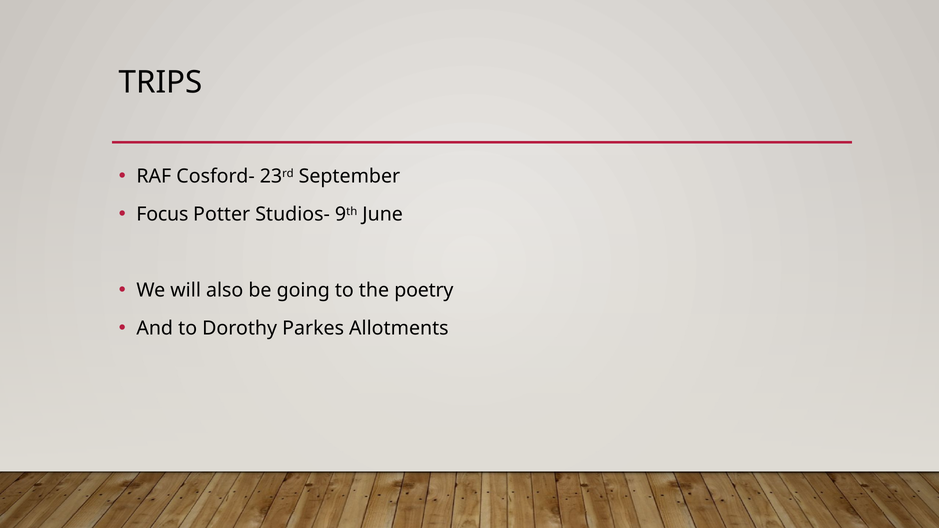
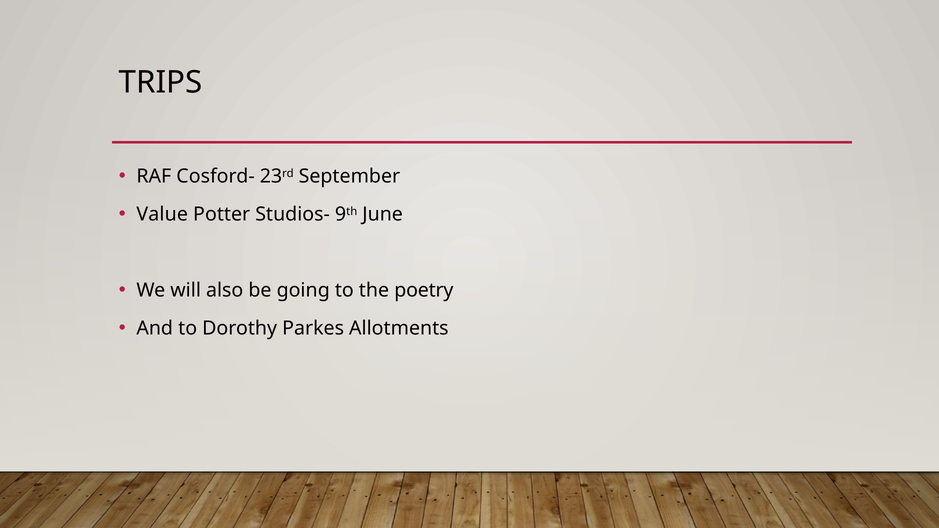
Focus: Focus -> Value
